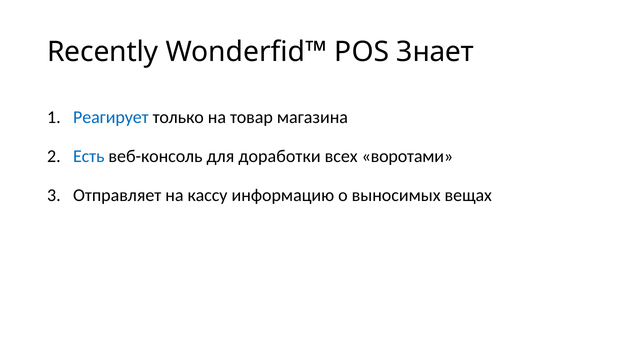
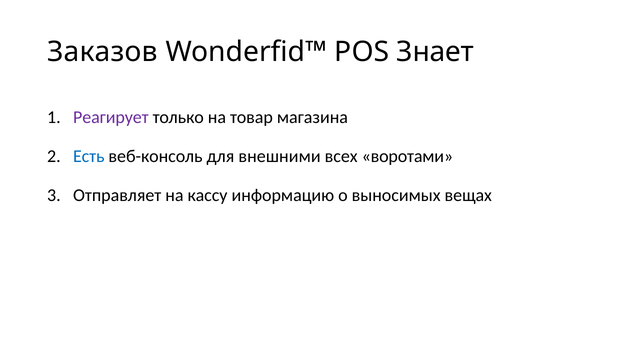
Recently: Recently -> Заказов
Реагирует colour: blue -> purple
доработки: доработки -> внешними
